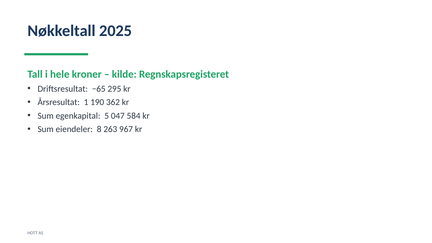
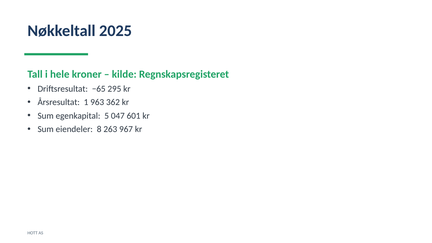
190: 190 -> 963
584: 584 -> 601
